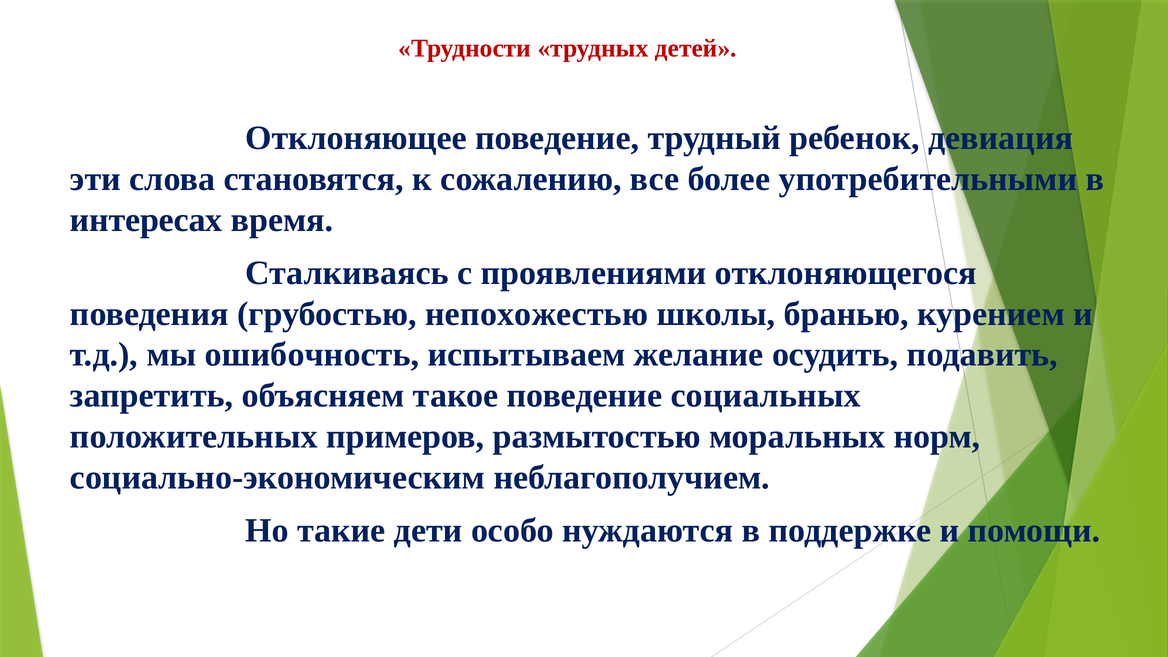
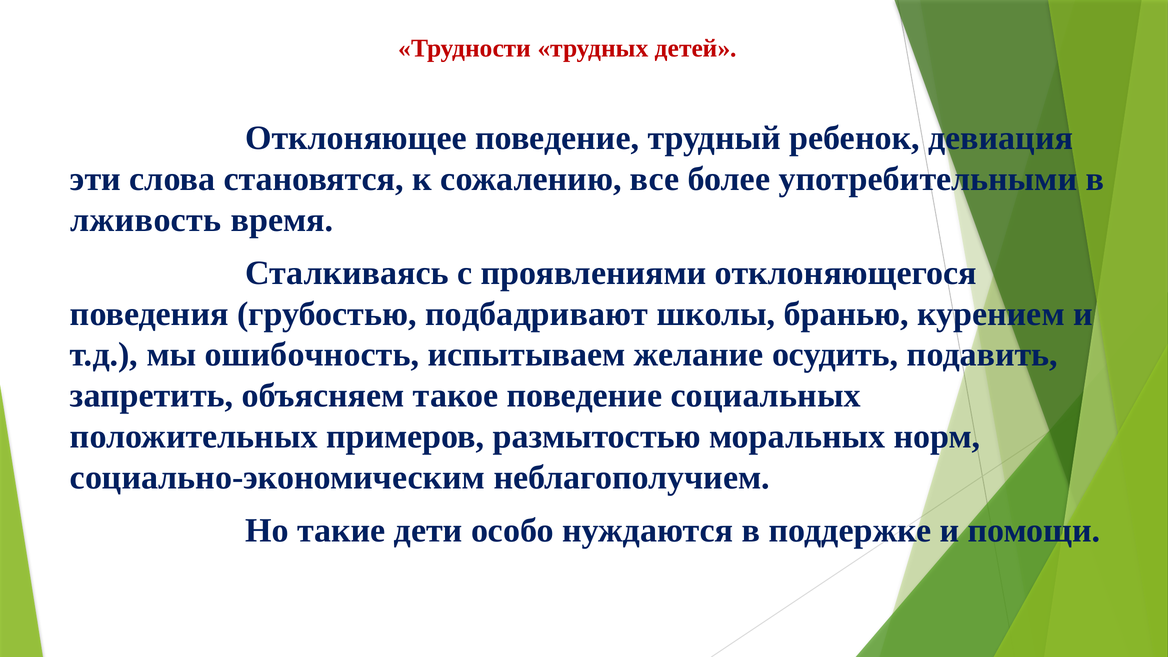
интересах: интересах -> лживость
непохожестью: непохожестью -> подбадривают
